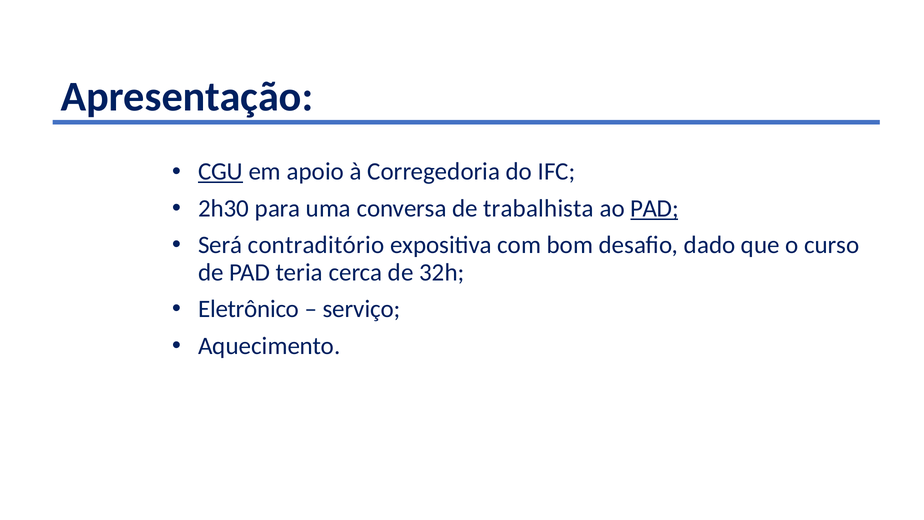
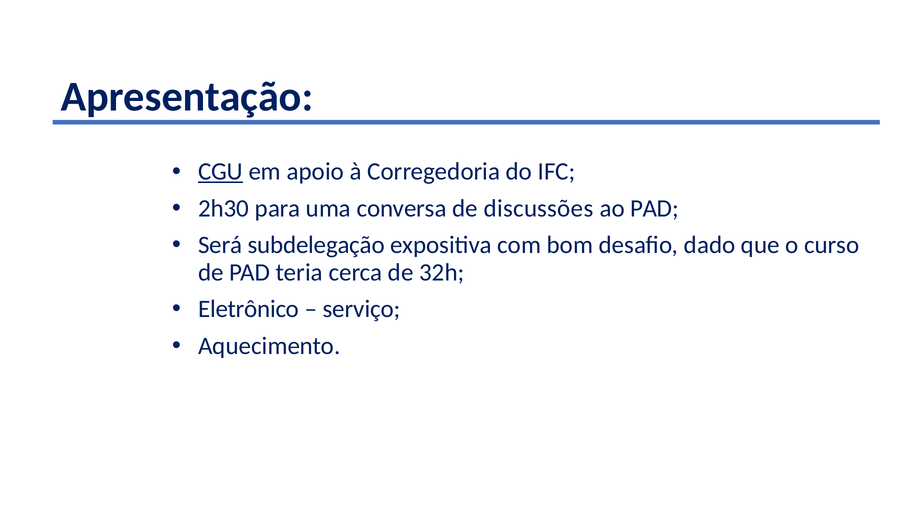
trabalhista: trabalhista -> discussões
PAD at (654, 208) underline: present -> none
contraditório: contraditório -> subdelegação
